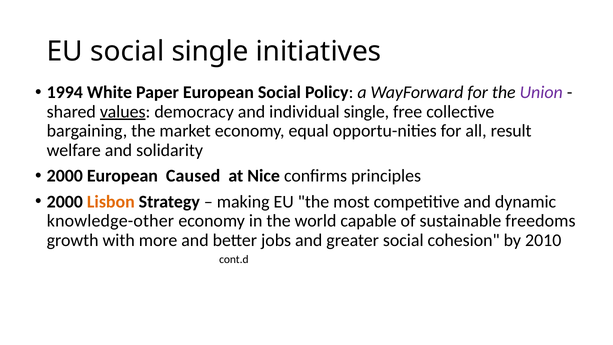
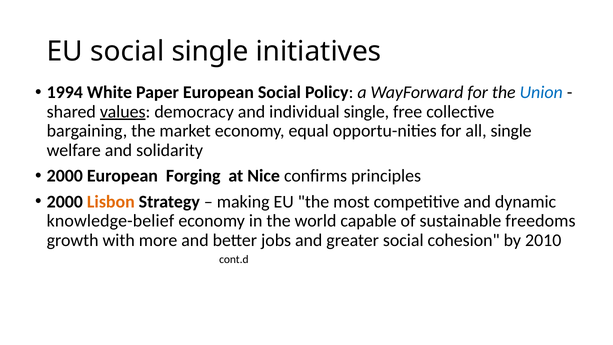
Union colour: purple -> blue
all result: result -> single
Caused: Caused -> Forging
knowledge-other: knowledge-other -> knowledge-belief
